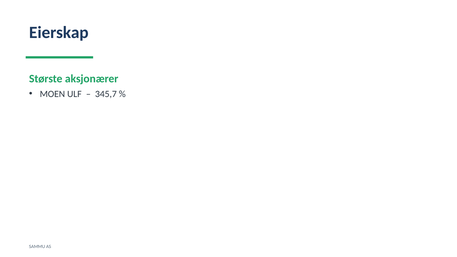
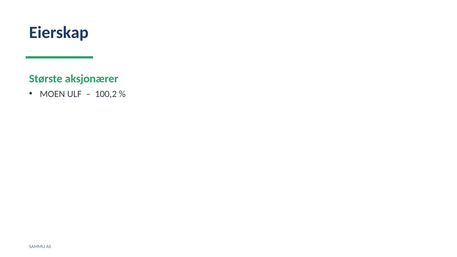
345,7: 345,7 -> 100,2
